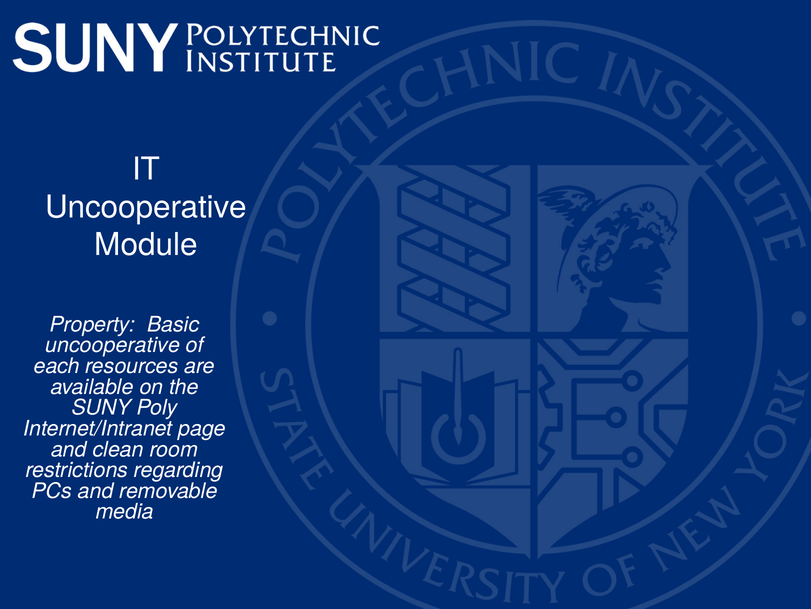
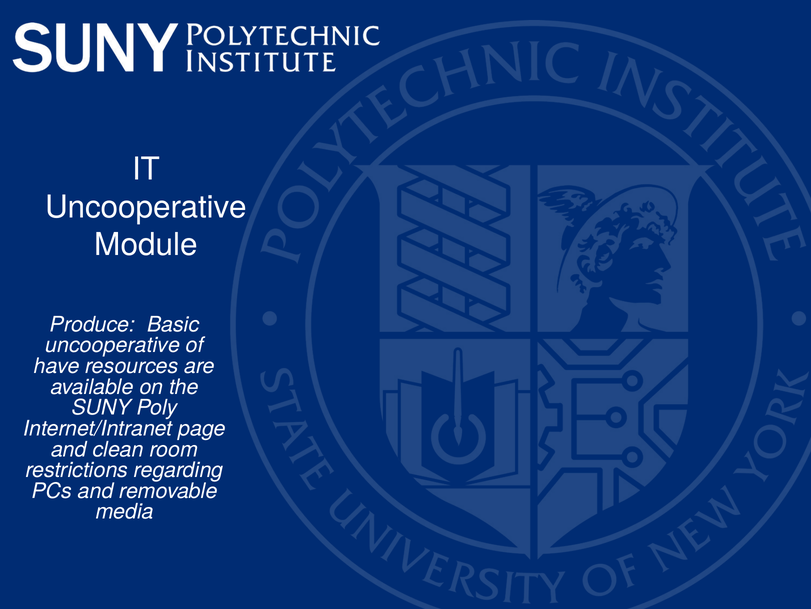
Property: Property -> Produce
each: each -> have
